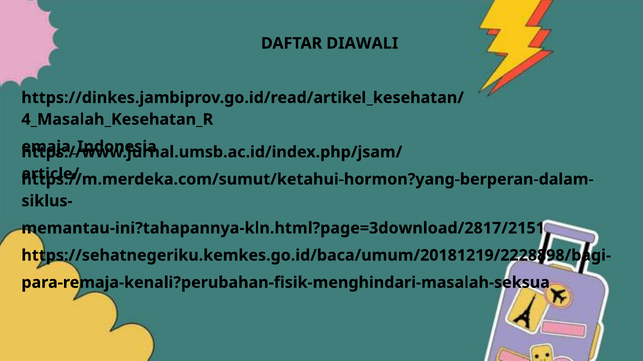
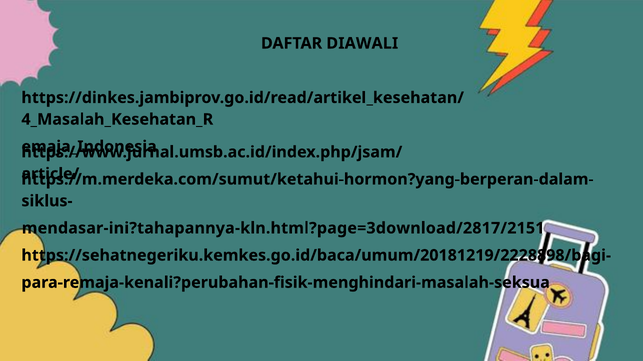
memantau-ini?tahapannya-kln.html?page=3download/2817/2151: memantau-ini?tahapannya-kln.html?page=3download/2817/2151 -> mendasar-ini?tahapannya-kln.html?page=3download/2817/2151
